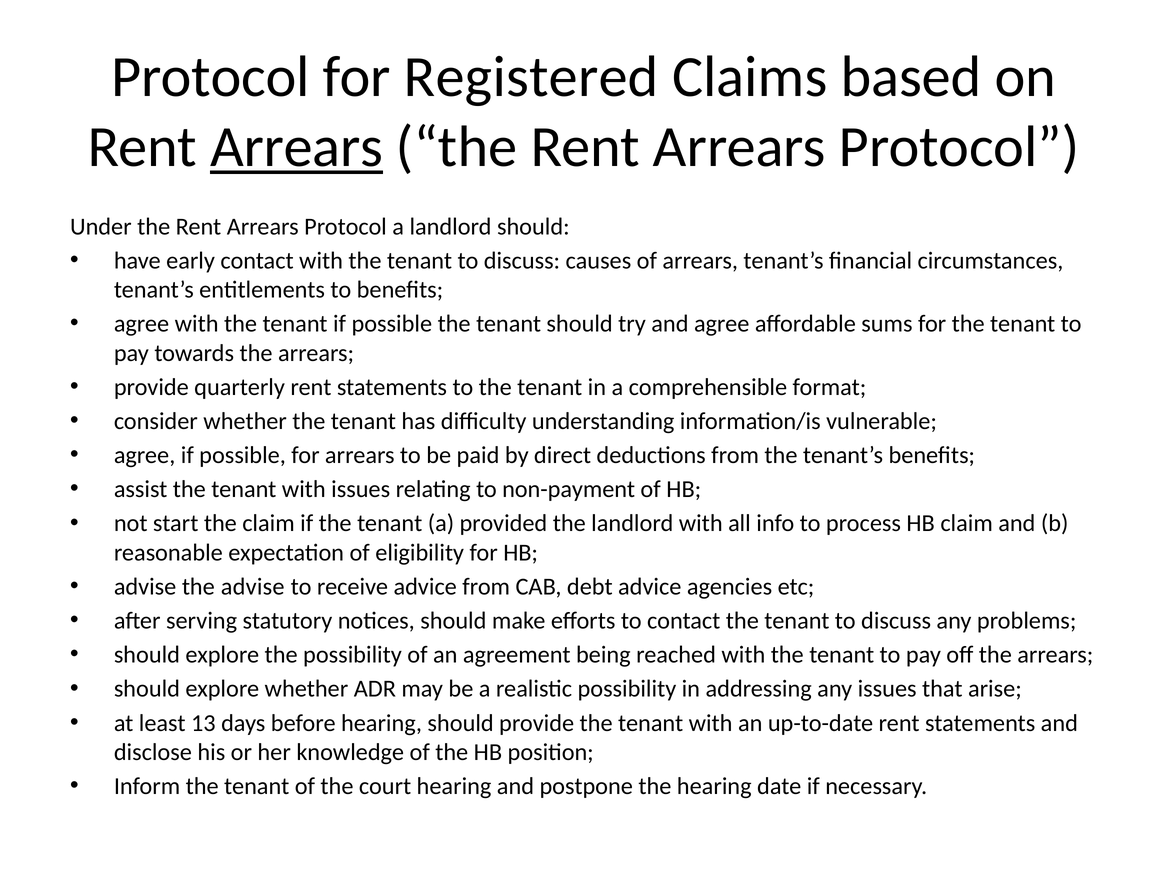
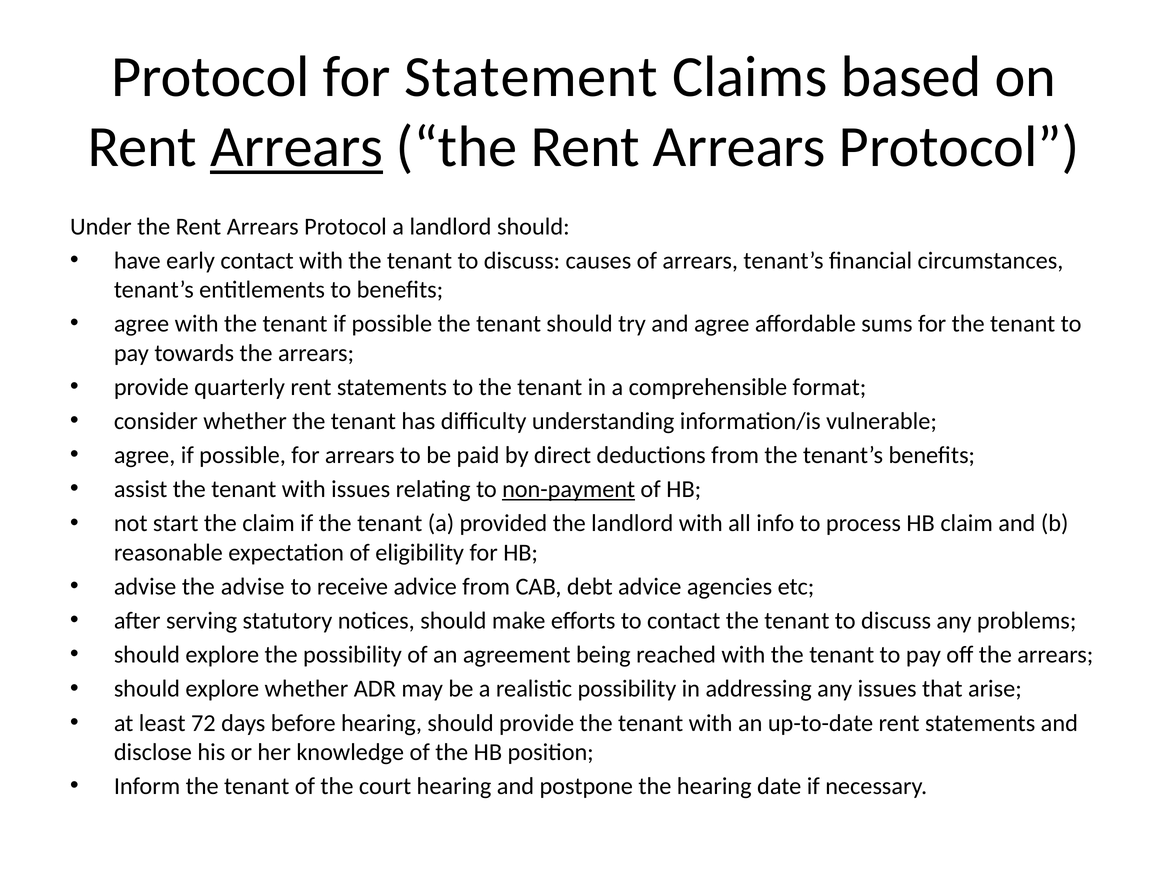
Registered: Registered -> Statement
non-payment underline: none -> present
13: 13 -> 72
